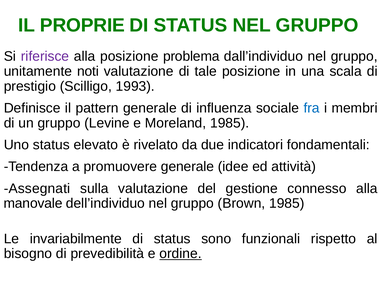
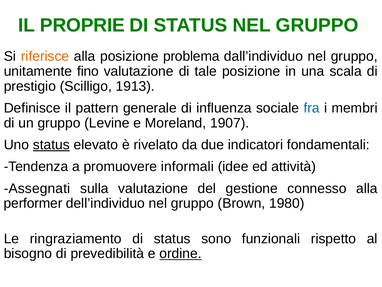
riferisce colour: purple -> orange
noti: noti -> fino
1993: 1993 -> 1913
Moreland 1985: 1985 -> 1907
status at (51, 145) underline: none -> present
promuovere generale: generale -> informali
manovale: manovale -> performer
Brown 1985: 1985 -> 1980
invariabilmente: invariabilmente -> ringraziamento
